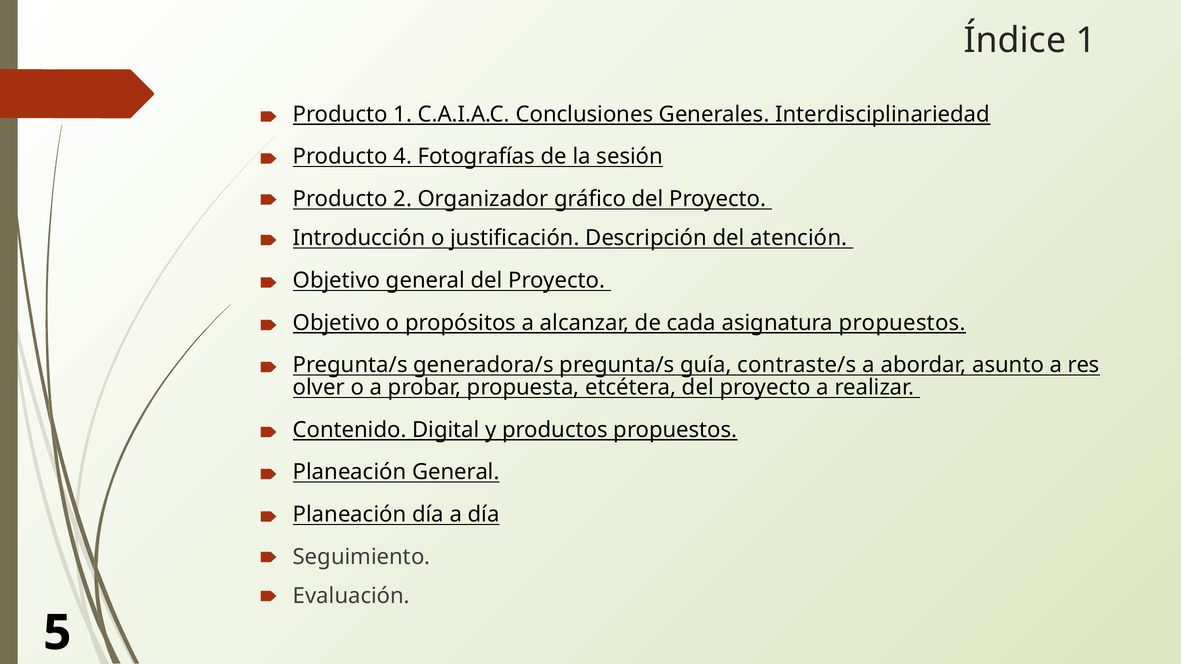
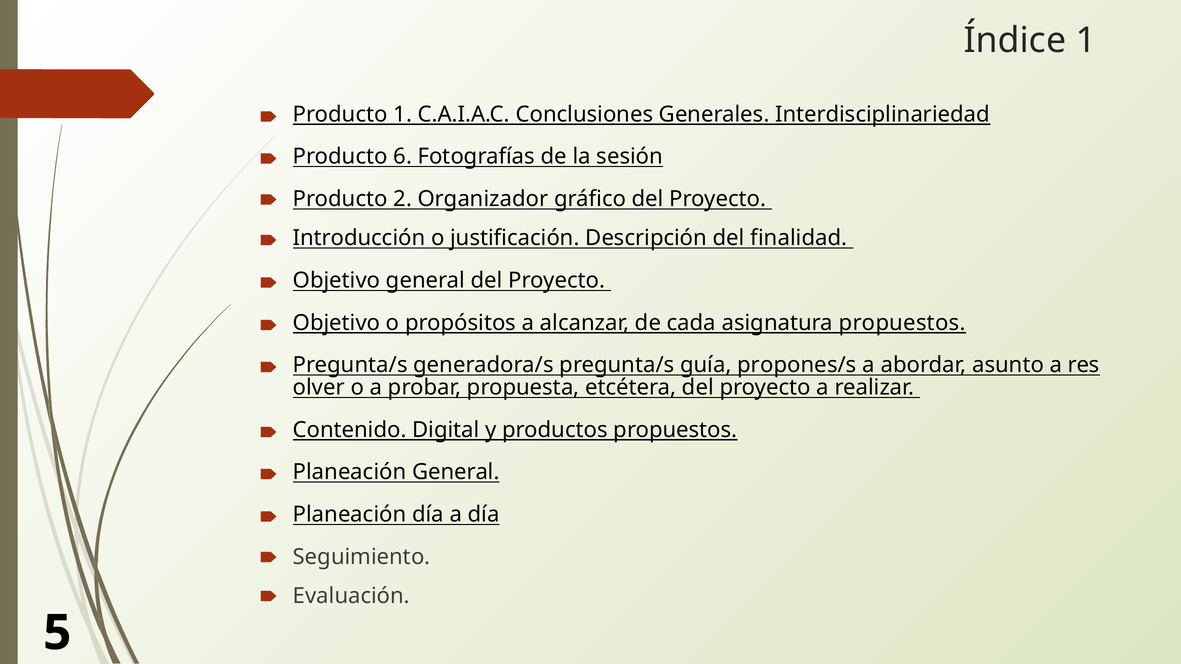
4: 4 -> 6
atención: atención -> finalidad
contraste/s: contraste/s -> propones/s
